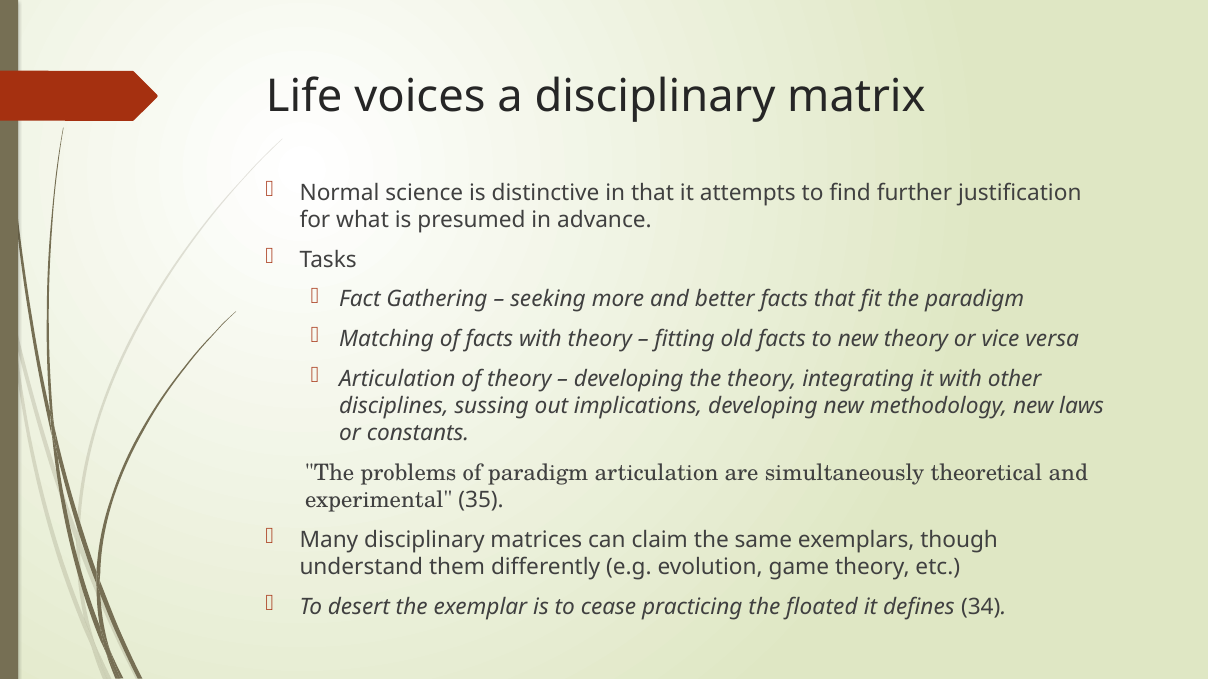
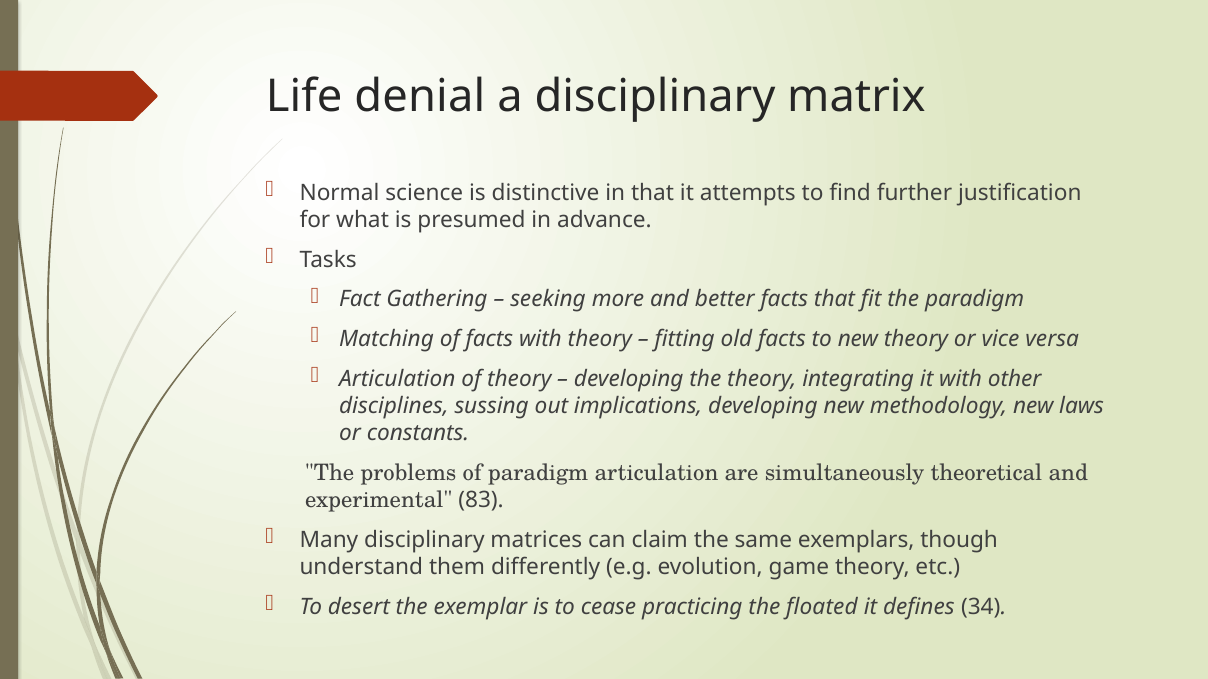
voices: voices -> denial
35: 35 -> 83
